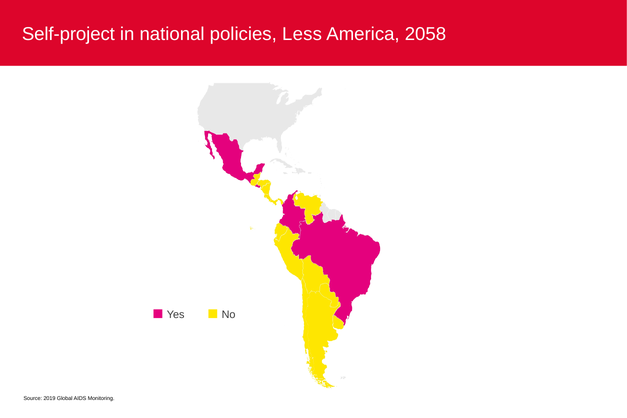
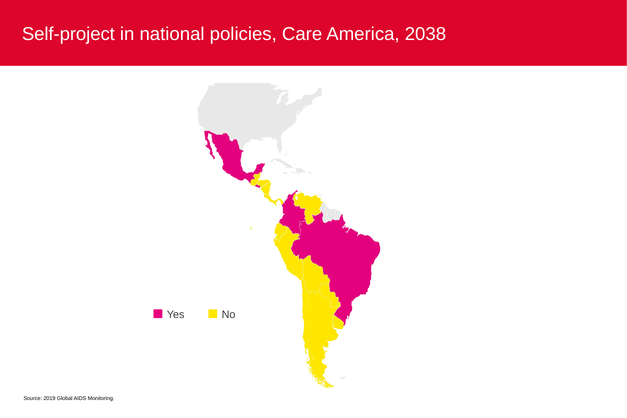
Less: Less -> Care
2058: 2058 -> 2038
